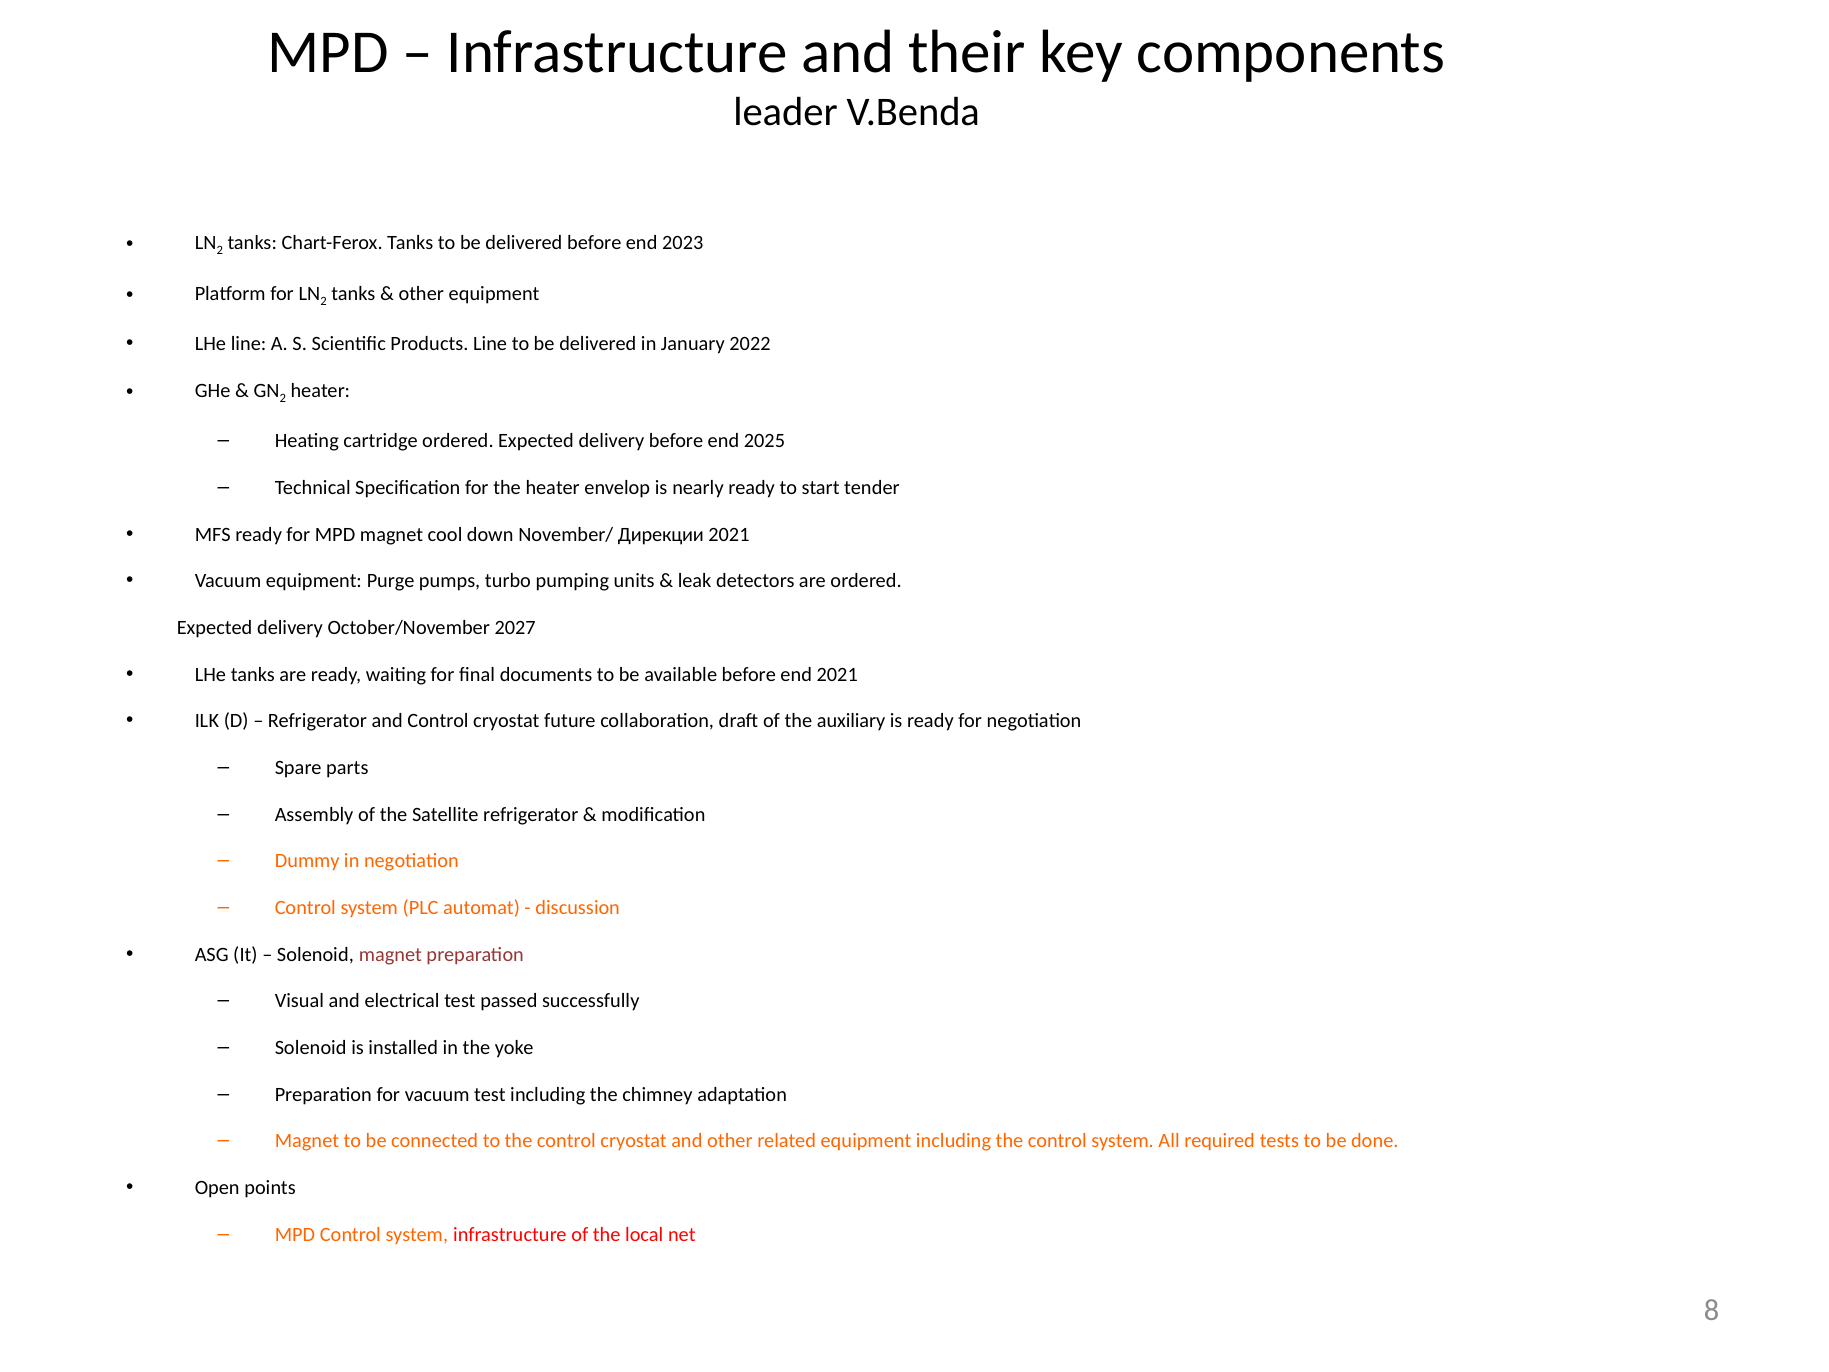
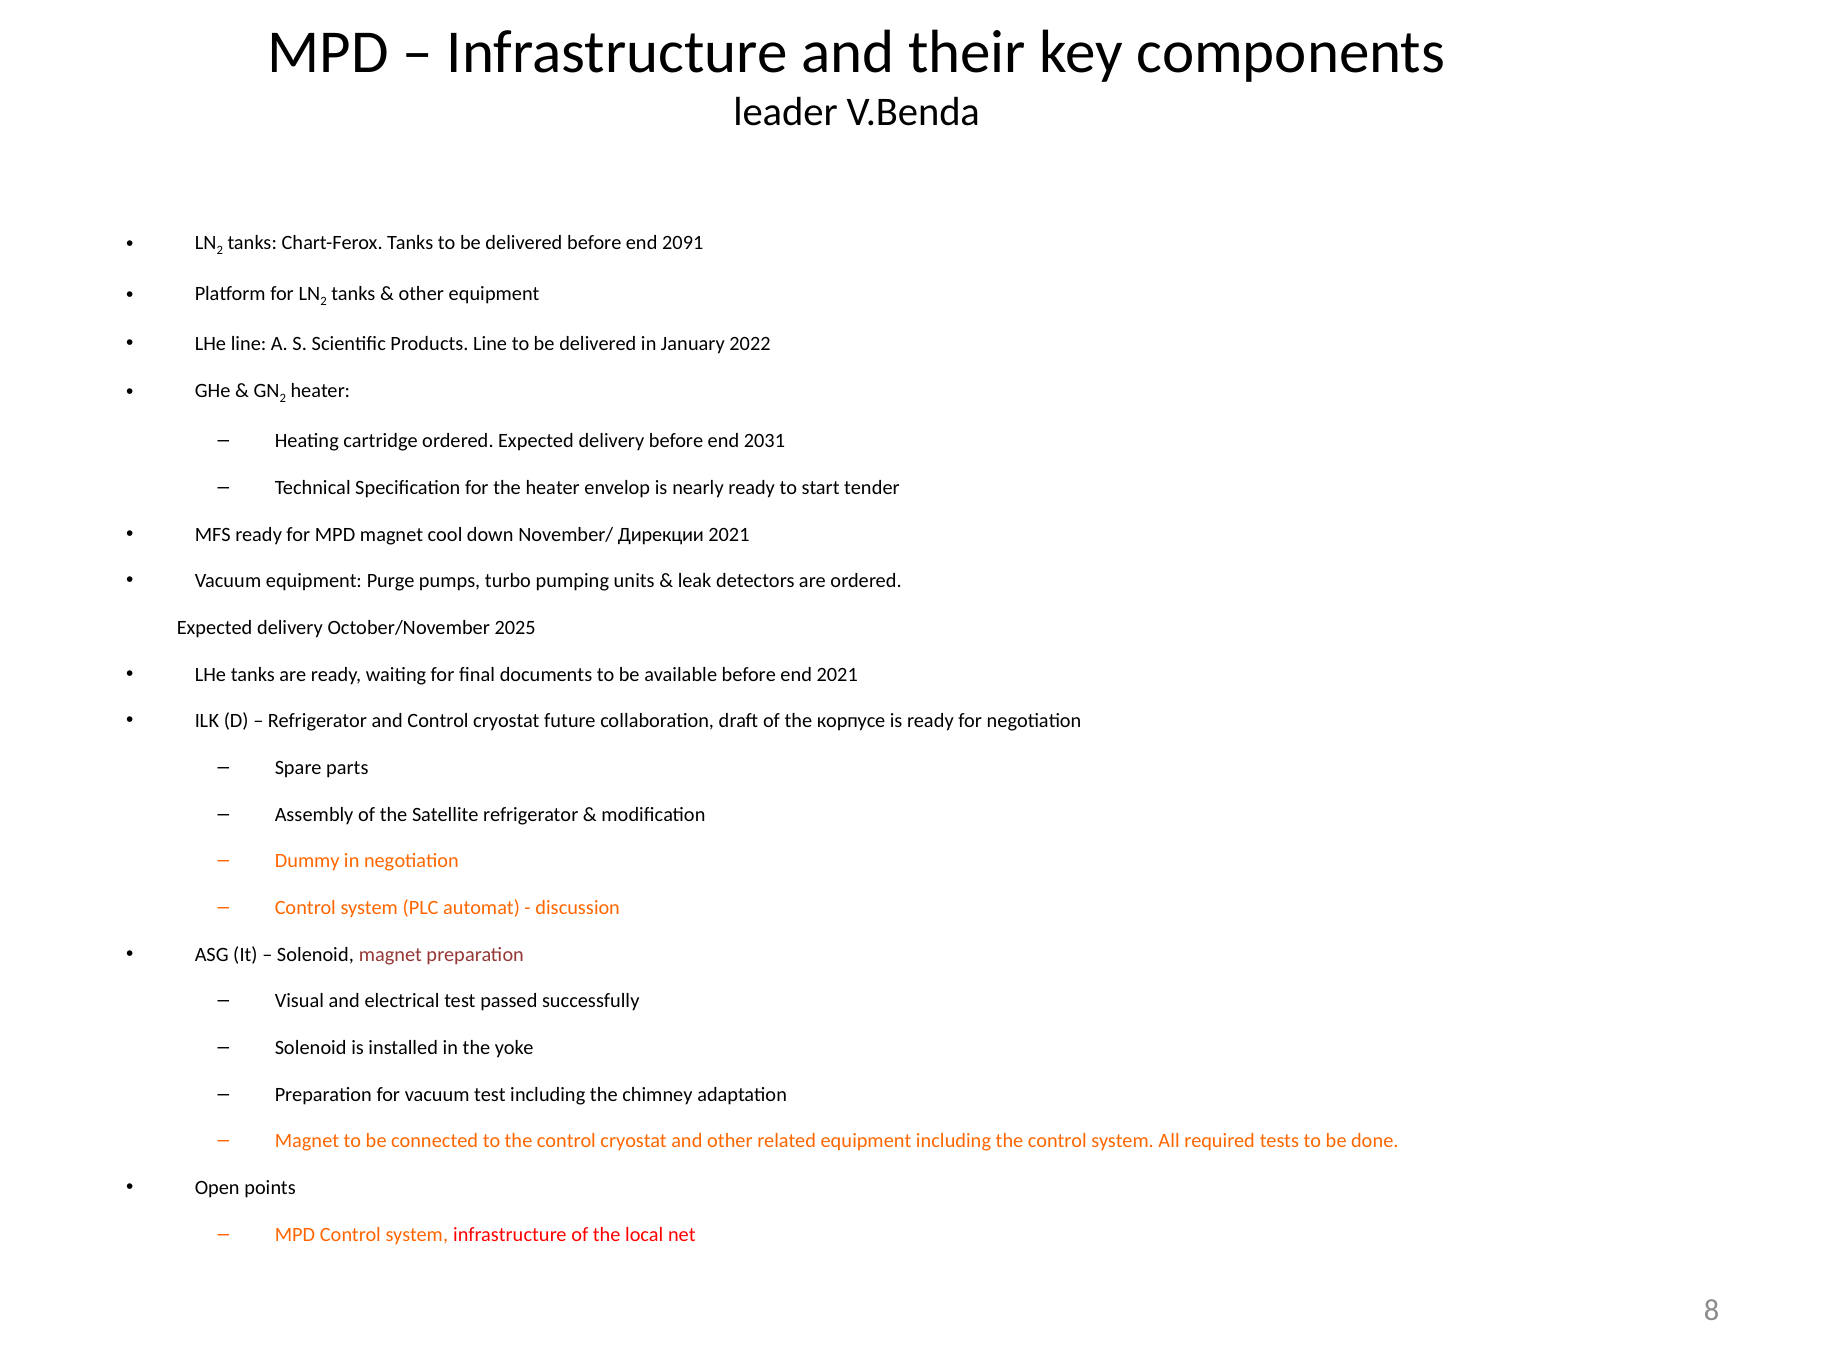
2023: 2023 -> 2091
2025: 2025 -> 2031
2027: 2027 -> 2025
auxiliary: auxiliary -> корпусе
